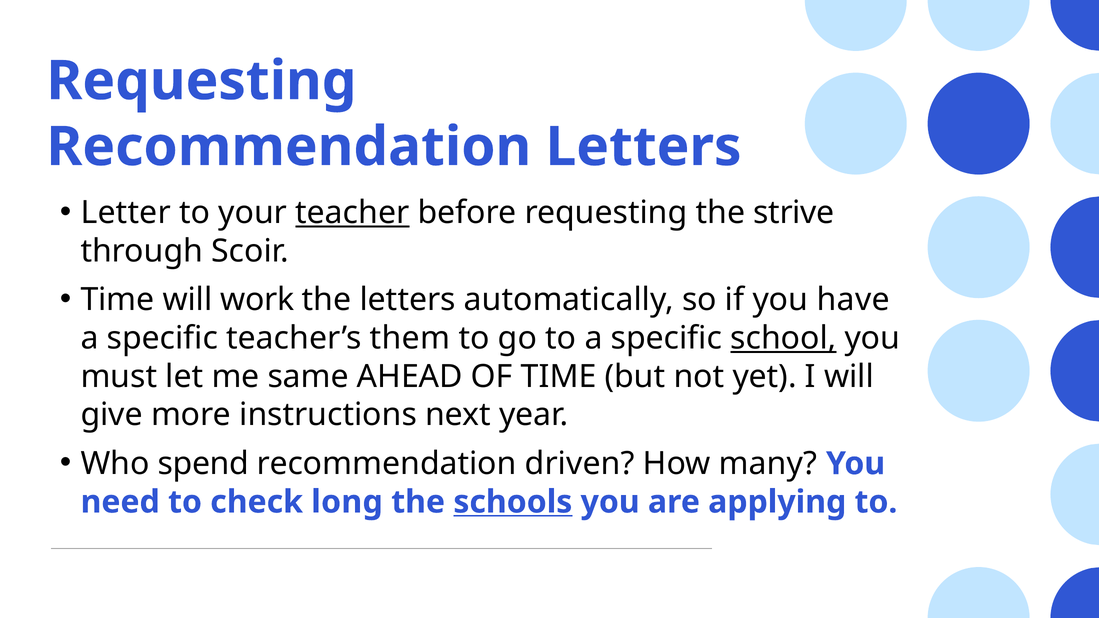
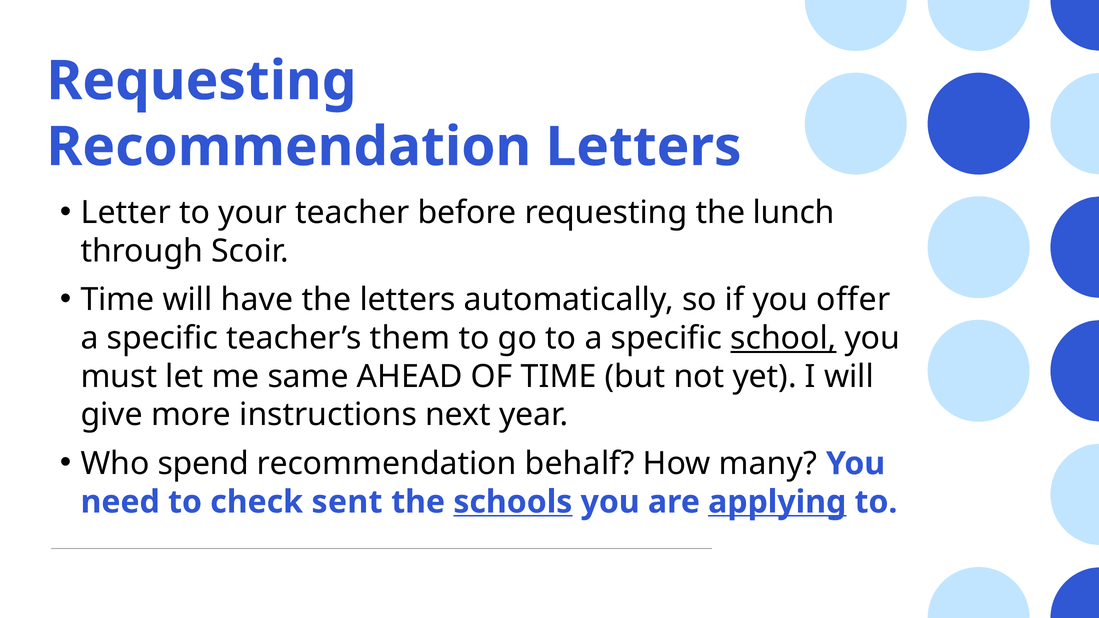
teacher underline: present -> none
strive: strive -> lunch
work: work -> have
have: have -> offer
driven: driven -> behalf
long: long -> sent
applying underline: none -> present
